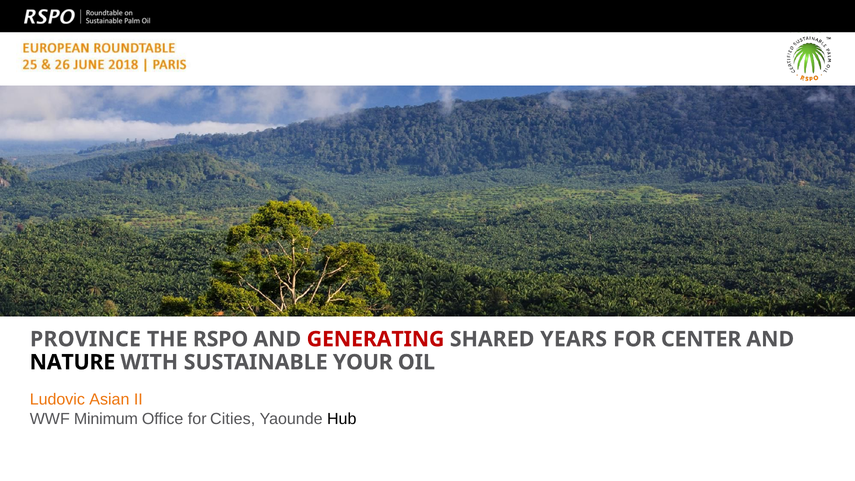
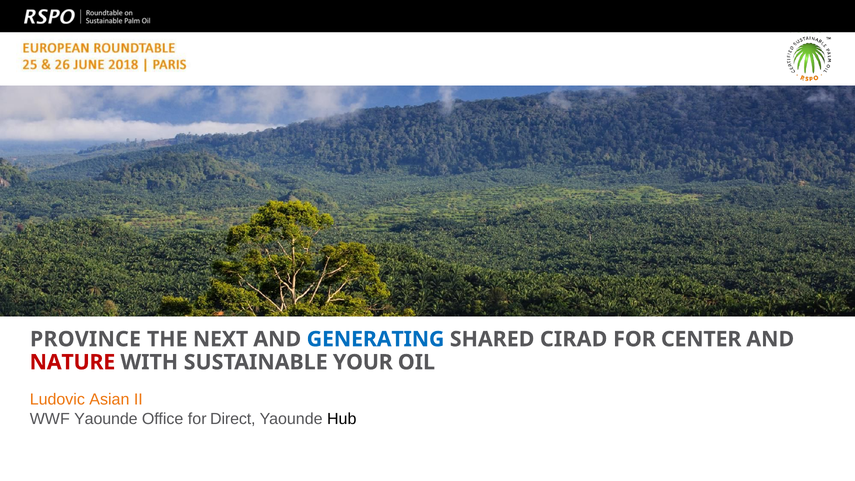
RSPO: RSPO -> NEXT
GENERATING colour: red -> blue
YEARS: YEARS -> CIRAD
NATURE colour: black -> red
WWF Minimum: Minimum -> Yaounde
Cities: Cities -> Direct
